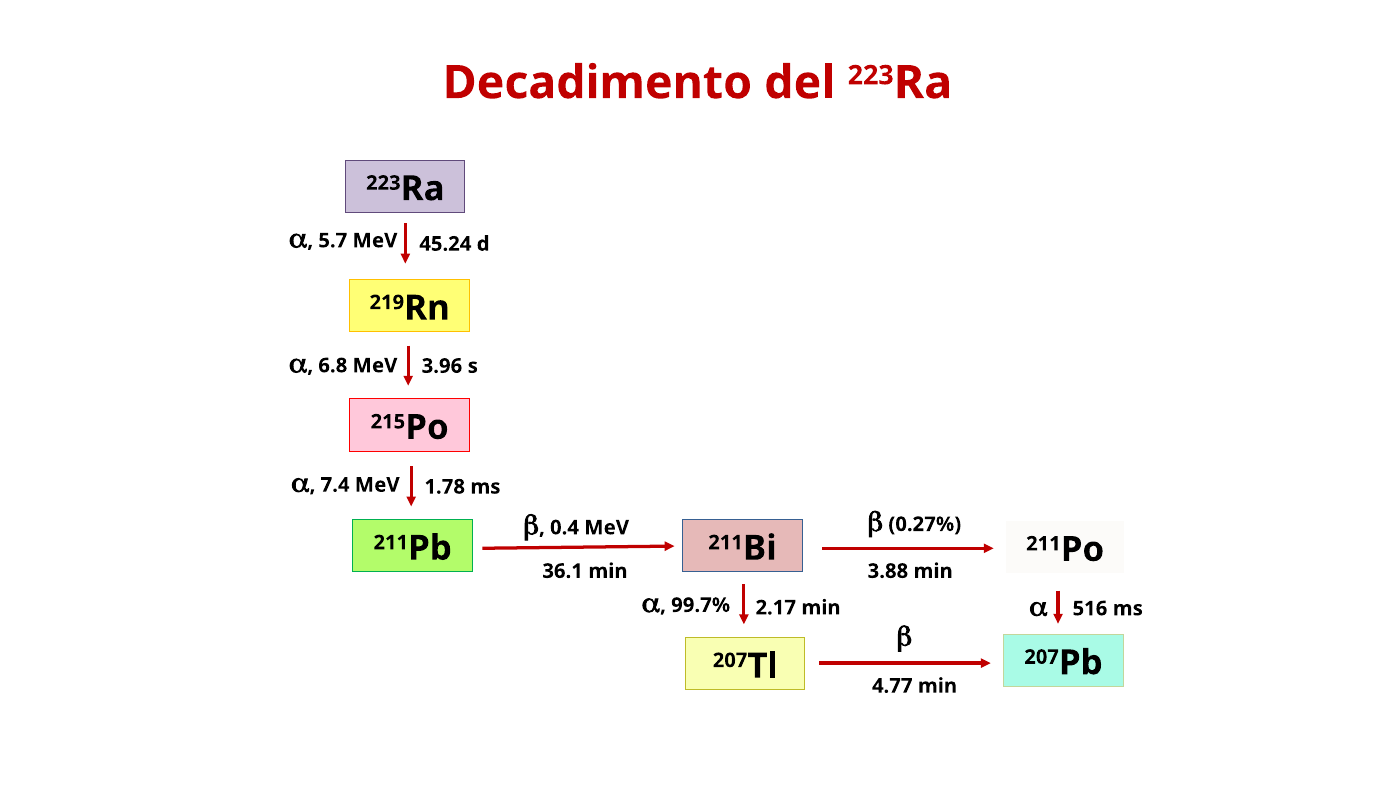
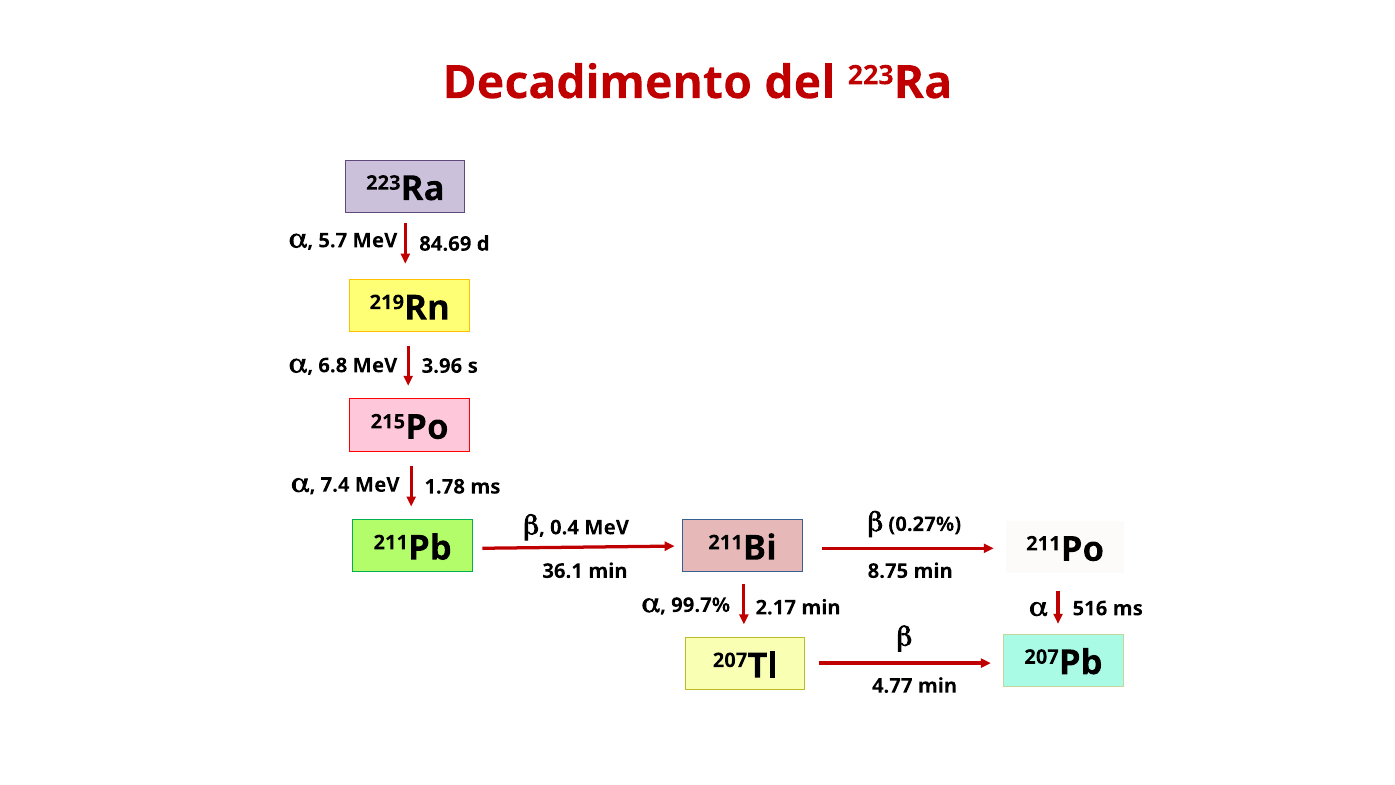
45.24: 45.24 -> 84.69
3.88: 3.88 -> 8.75
